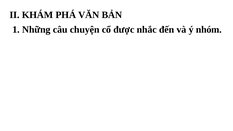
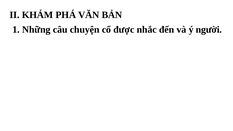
nhóm: nhóm -> người
